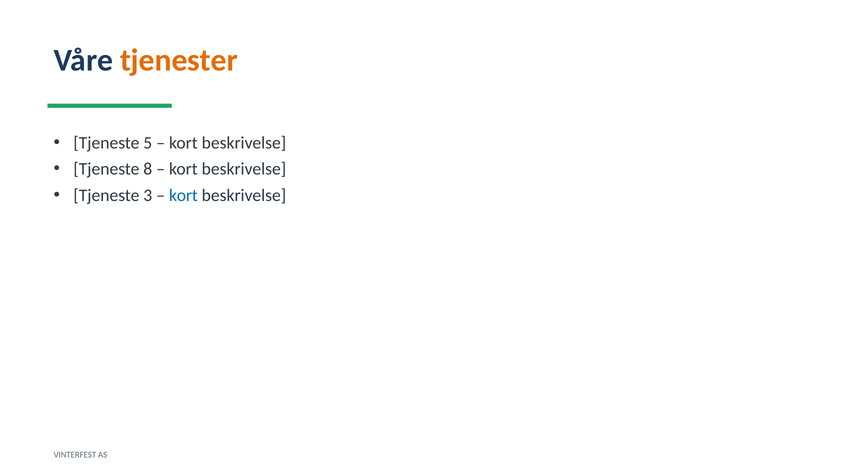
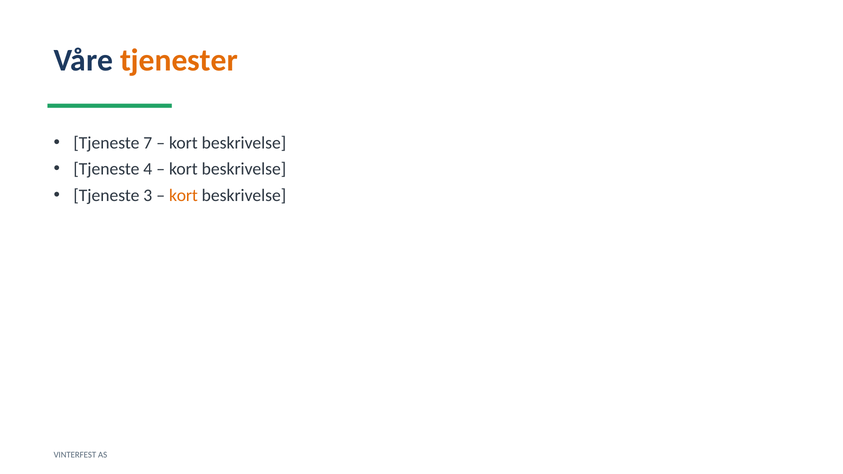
5: 5 -> 7
8: 8 -> 4
kort at (183, 195) colour: blue -> orange
